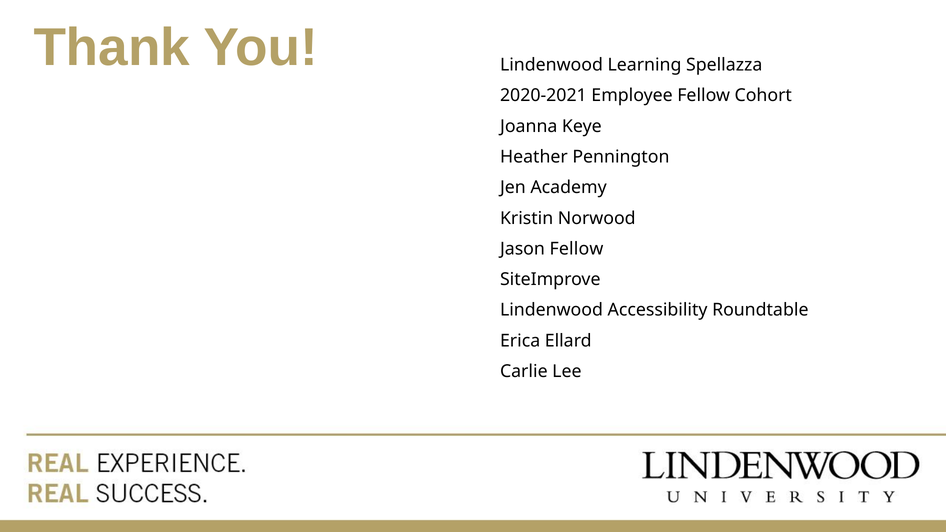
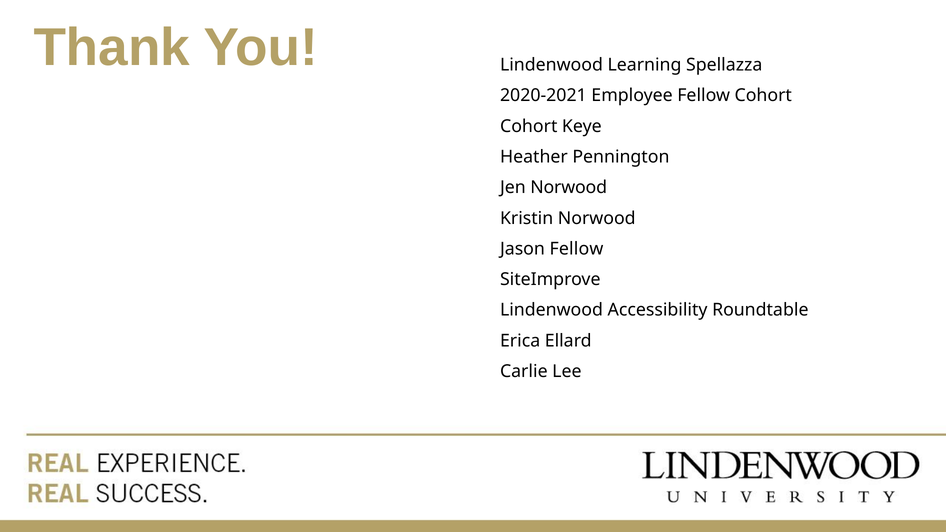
Joanna at (529, 126): Joanna -> Cohort
Jen Academy: Academy -> Norwood
